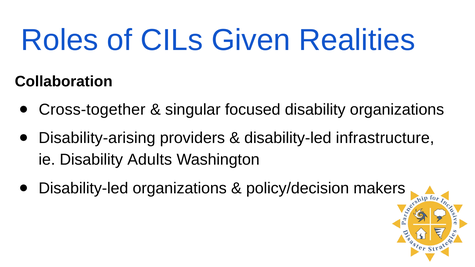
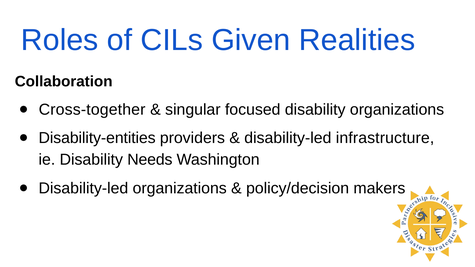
Disability-arising: Disability-arising -> Disability-entities
Adults: Adults -> Needs
